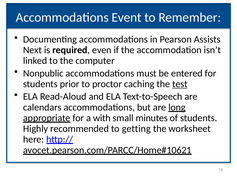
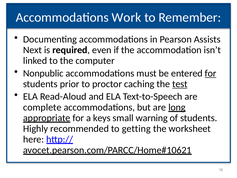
Event: Event -> Work
for at (211, 73) underline: none -> present
calendars: calendars -> complete
with: with -> keys
minutes: minutes -> warning
